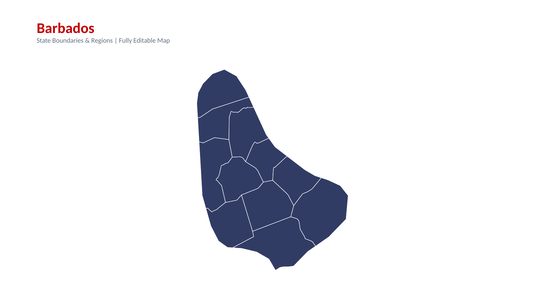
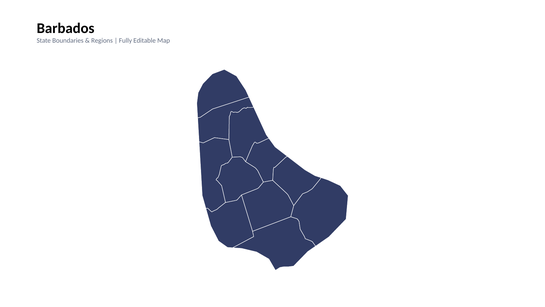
Barbados colour: red -> black
